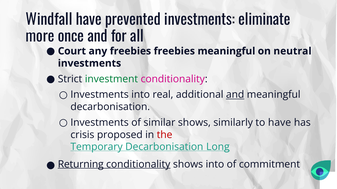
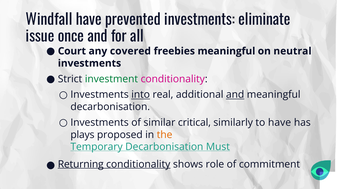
more: more -> issue
any freebies: freebies -> covered
into at (141, 95) underline: none -> present
similar shows: shows -> critical
crisis: crisis -> plays
the colour: red -> orange
Long: Long -> Must
shows into: into -> role
